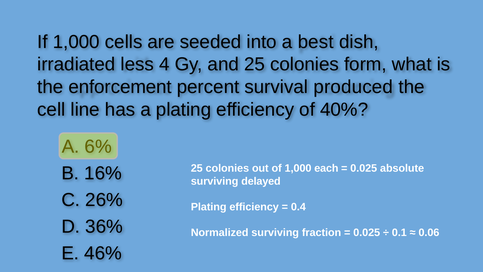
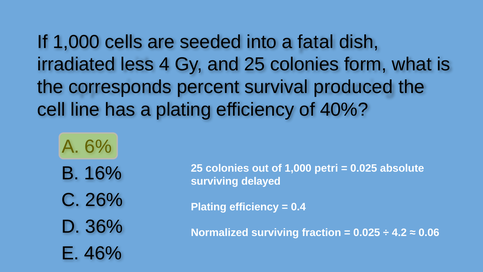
best: best -> fatal
enforcement: enforcement -> corresponds
each: each -> petri
0.1: 0.1 -> 4.2
